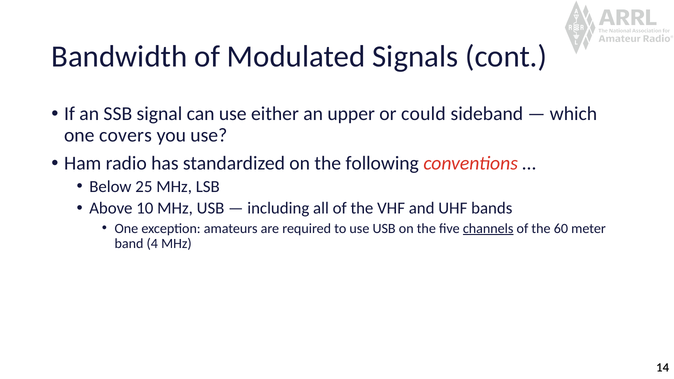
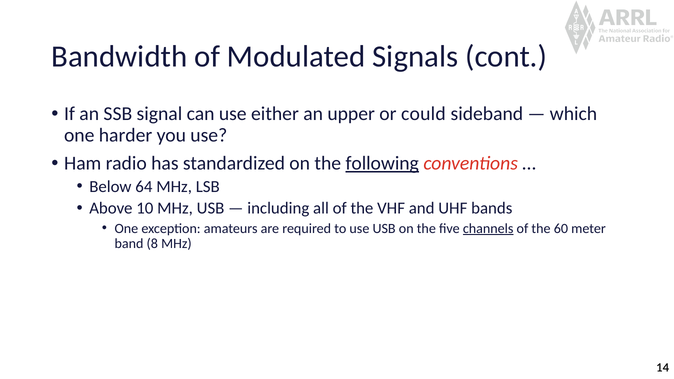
covers: covers -> harder
following underline: none -> present
25: 25 -> 64
4: 4 -> 8
